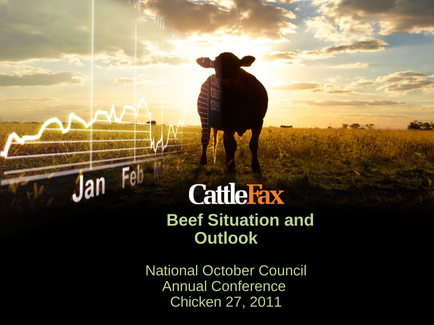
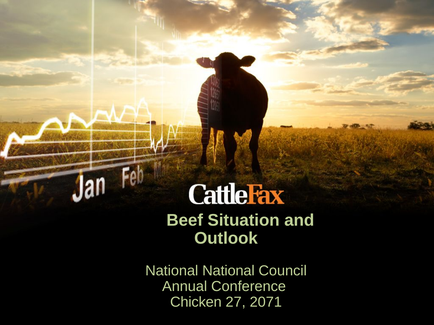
National October: October -> National
2011: 2011 -> 2071
